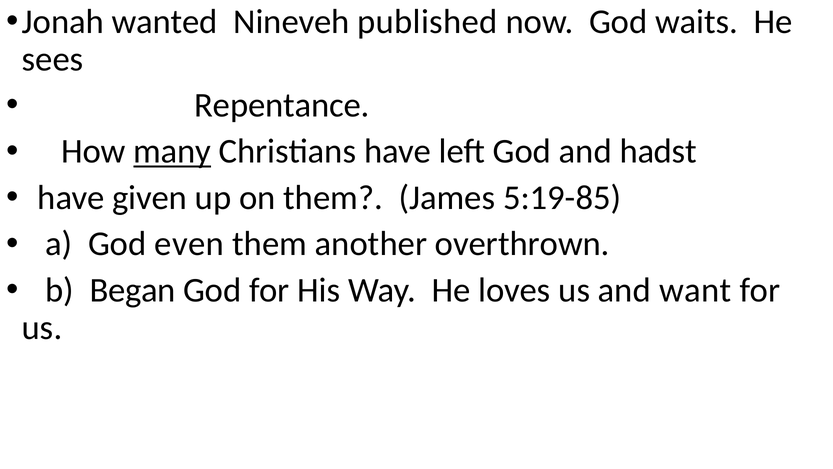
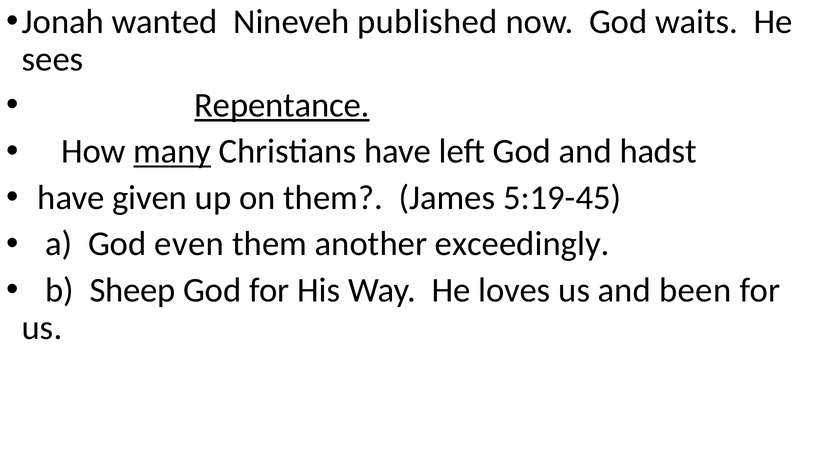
Repentance underline: none -> present
5:19-85: 5:19-85 -> 5:19-45
overthrown: overthrown -> exceedingly
Began: Began -> Sheep
want: want -> been
